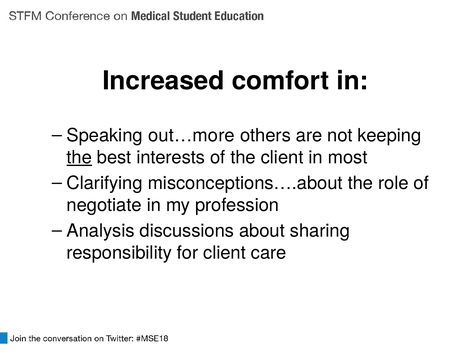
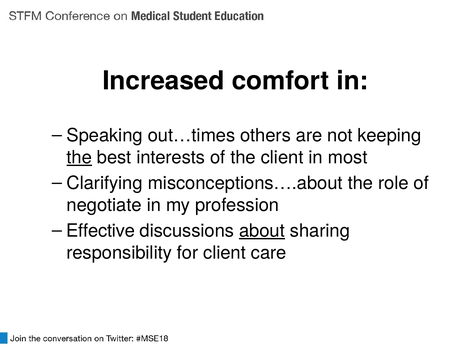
out…more: out…more -> out…times
Analysis: Analysis -> Effective
about underline: none -> present
